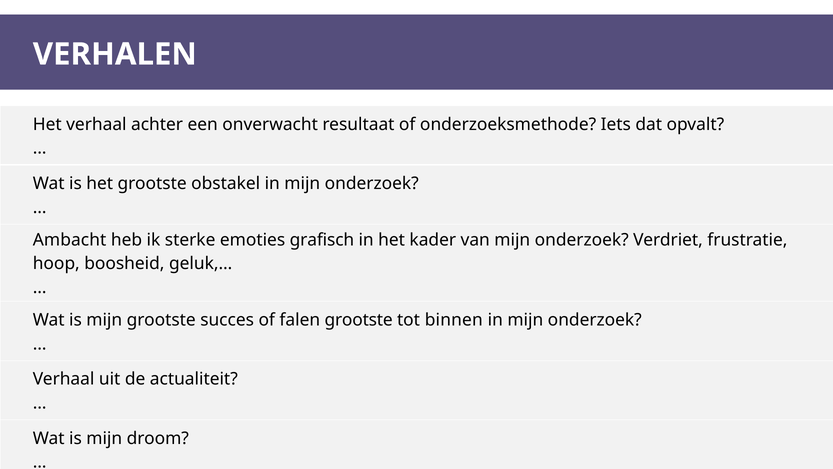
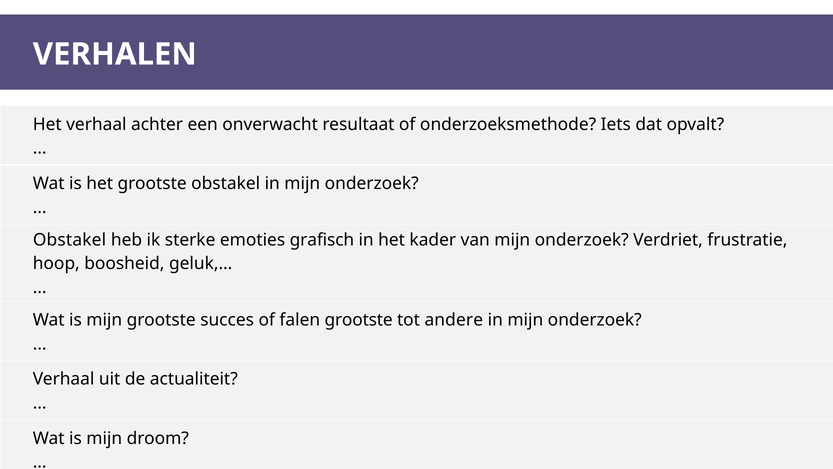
Ambacht at (70, 240): Ambacht -> Obstakel
binnen: binnen -> andere
